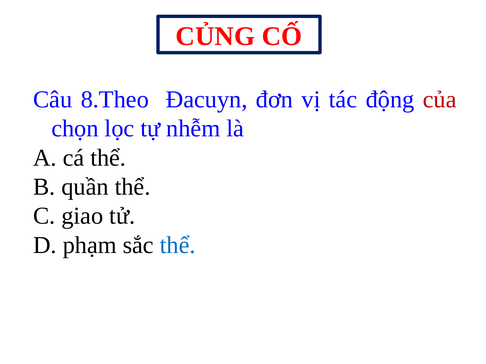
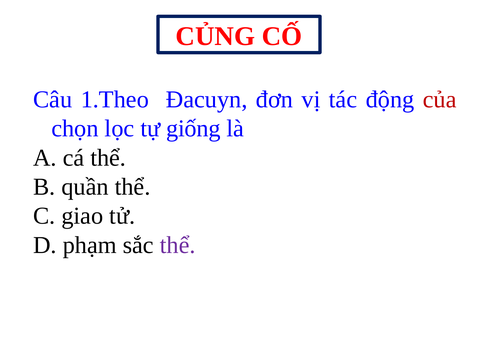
8.Theo: 8.Theo -> 1.Theo
nhễm: nhễm -> giống
thể at (178, 245) colour: blue -> purple
